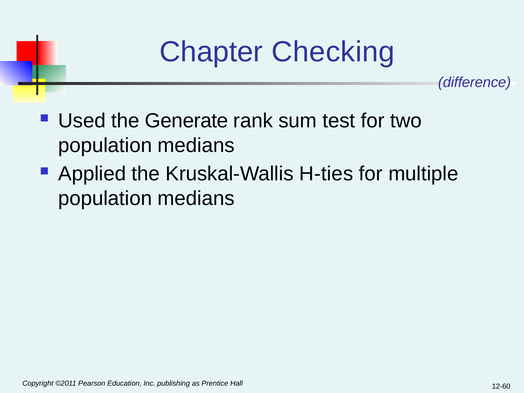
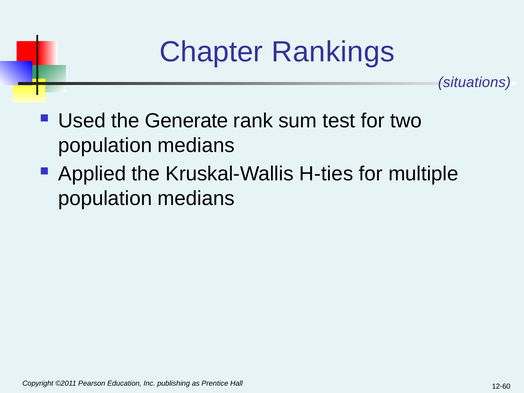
Checking: Checking -> Rankings
difference: difference -> situations
